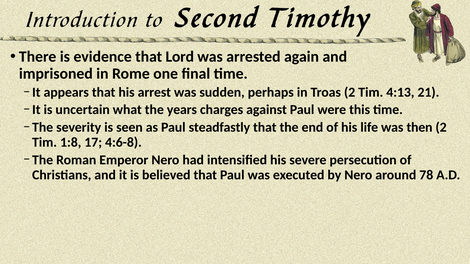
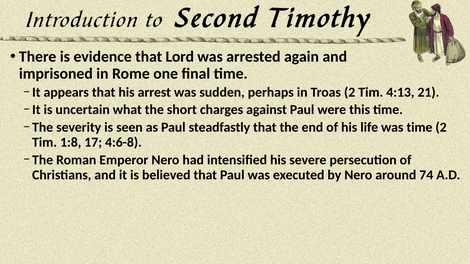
years: years -> short
was then: then -> time
78: 78 -> 74
